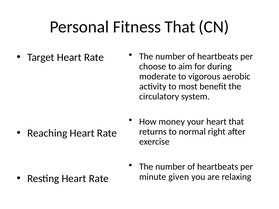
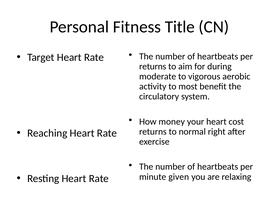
Fitness That: That -> Title
choose at (153, 66): choose -> returns
heart that: that -> cost
